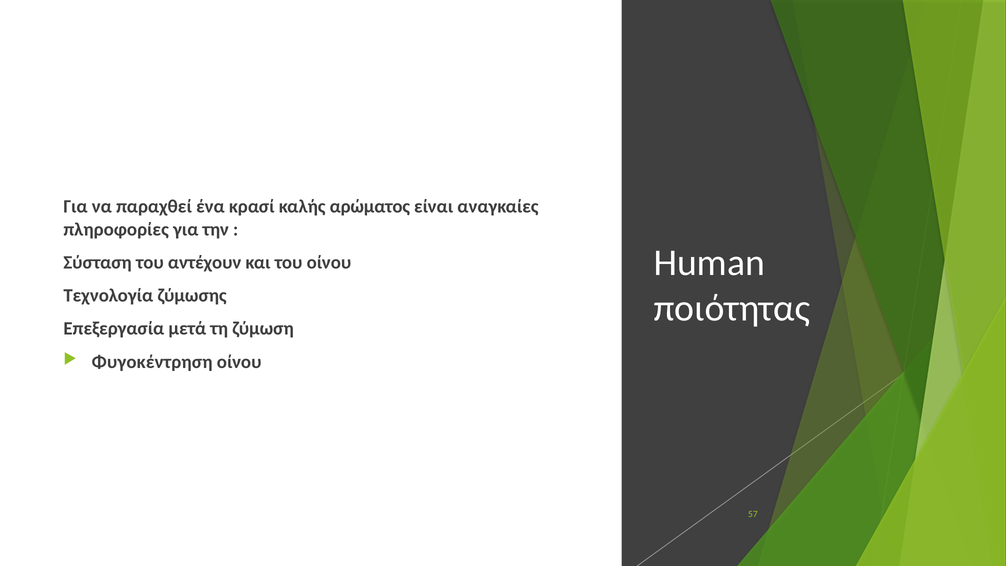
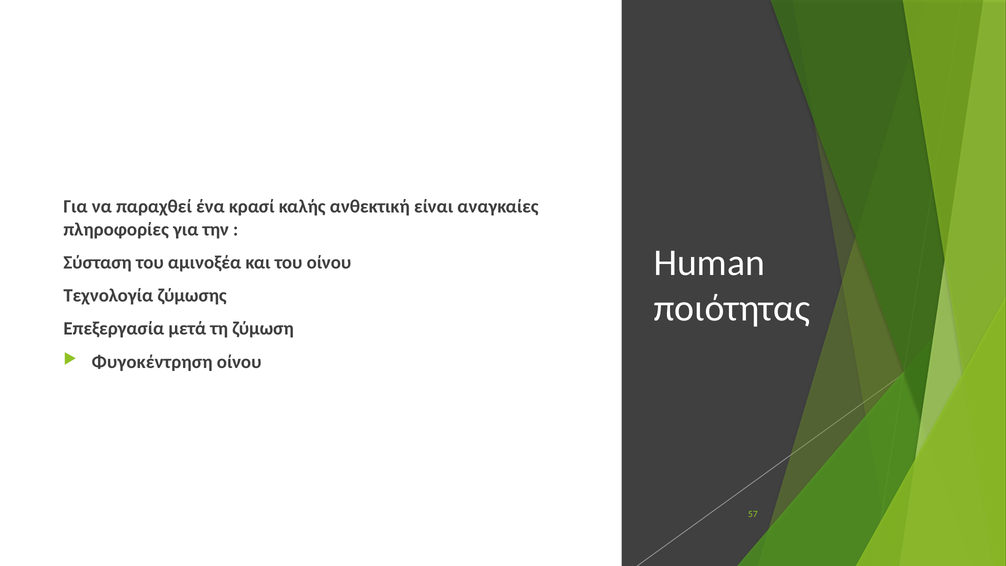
αρώματος: αρώματος -> ανθεκτική
αντέχουν: αντέχουν -> αμινοξέα
